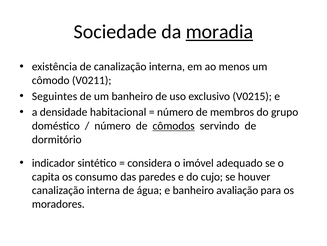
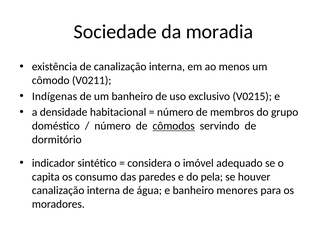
moradia underline: present -> none
Seguintes: Seguintes -> Indígenas
cujo: cujo -> pela
avaliação: avaliação -> menores
